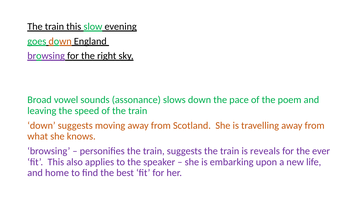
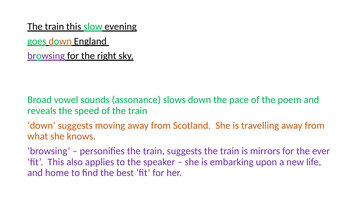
leaving: leaving -> reveals
reveals: reveals -> mirrors
